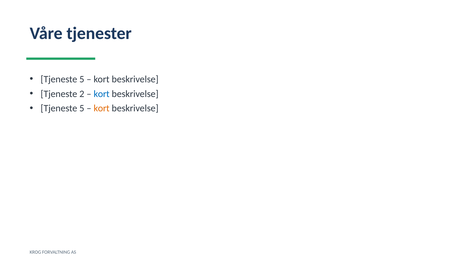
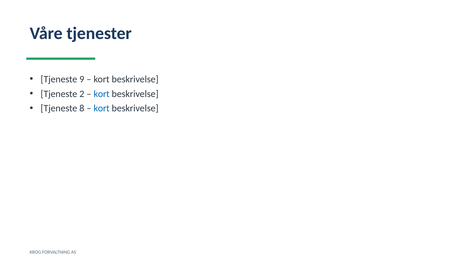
5 at (82, 79): 5 -> 9
5 at (82, 108): 5 -> 8
kort at (102, 108) colour: orange -> blue
